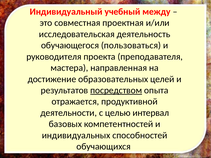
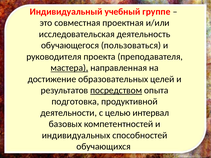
между: между -> группе
мастера underline: none -> present
отражается: отражается -> подготовка
